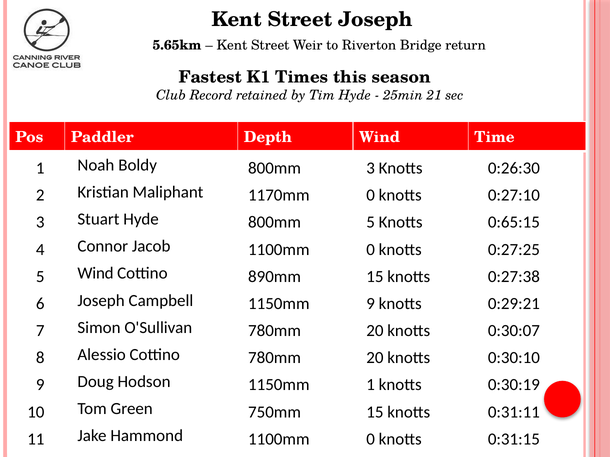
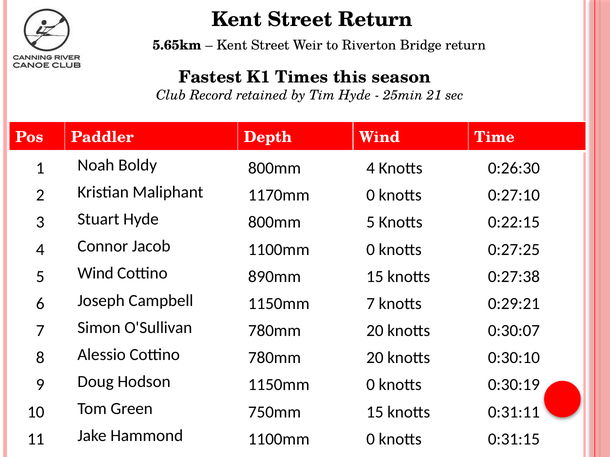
Street Joseph: Joseph -> Return
800mm 3: 3 -> 4
0:65:15: 0:65:15 -> 0:22:15
1150mm 9: 9 -> 7
1150mm 1: 1 -> 0
